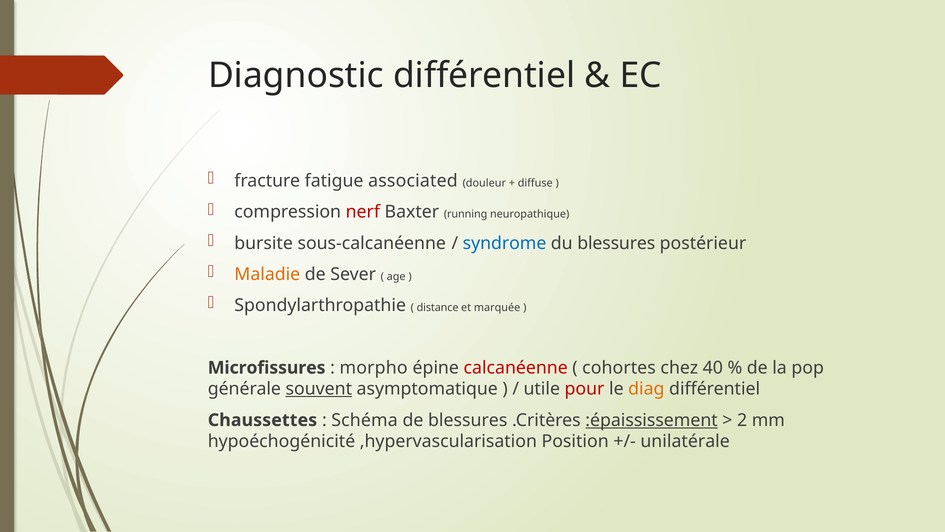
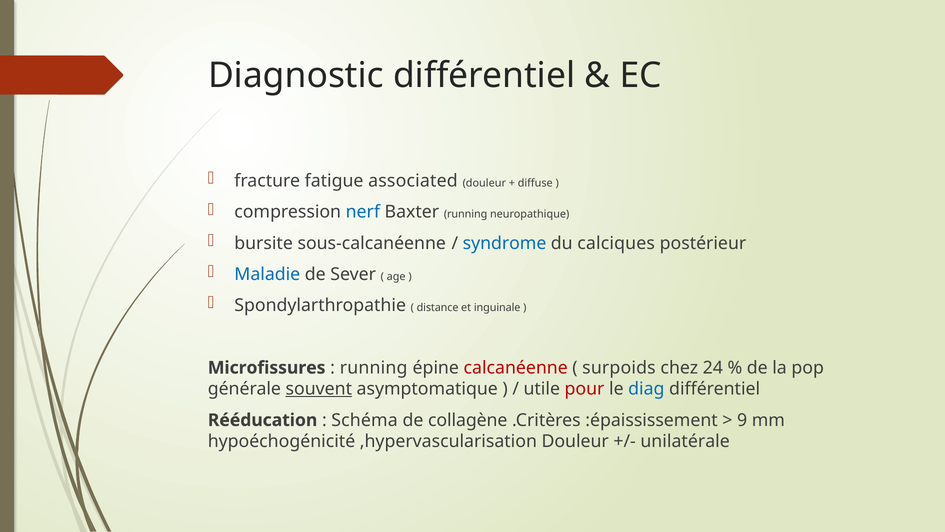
nerf colour: red -> blue
du blessures: blessures -> calciques
Maladie colour: orange -> blue
marquée: marquée -> inguinale
morpho at (374, 367): morpho -> running
cohortes: cohortes -> surpoids
40: 40 -> 24
diag colour: orange -> blue
Chaussettes: Chaussettes -> Rééducation
de blessures: blessures -> collagène
:épaississement underline: present -> none
2: 2 -> 9
,hypervascularisation Position: Position -> Douleur
